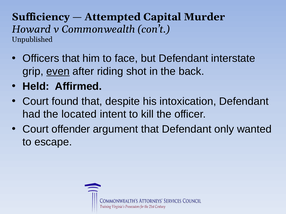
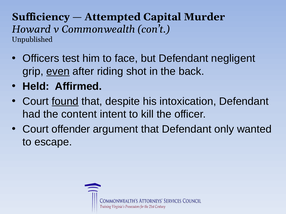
Officers that: that -> test
interstate: interstate -> negligent
found underline: none -> present
located: located -> content
